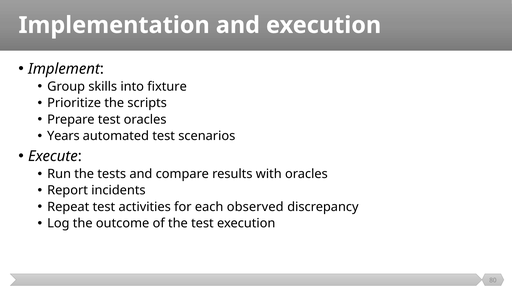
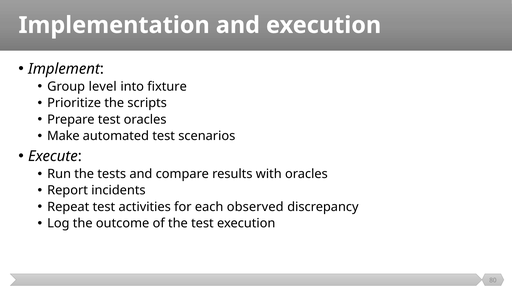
skills: skills -> level
Years: Years -> Make
